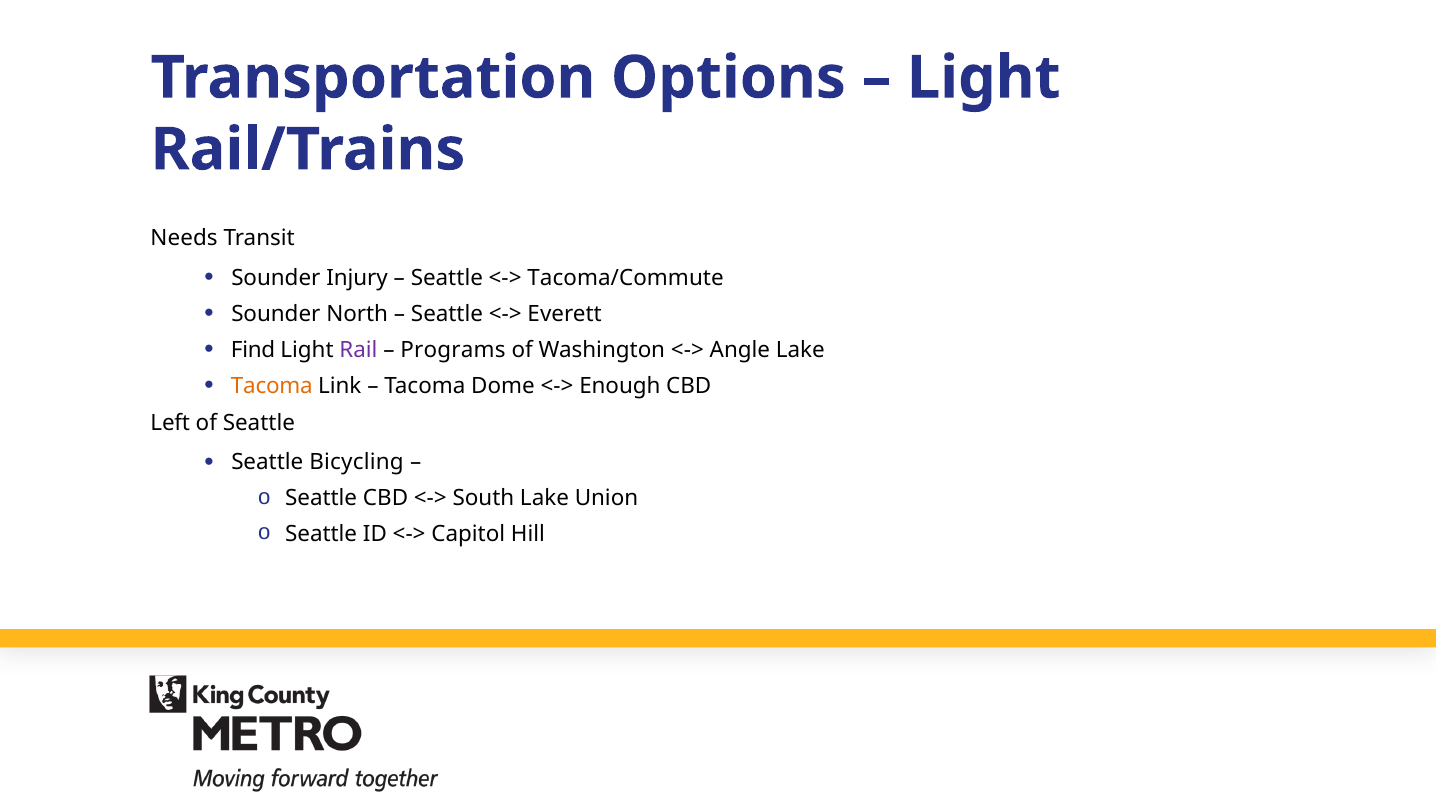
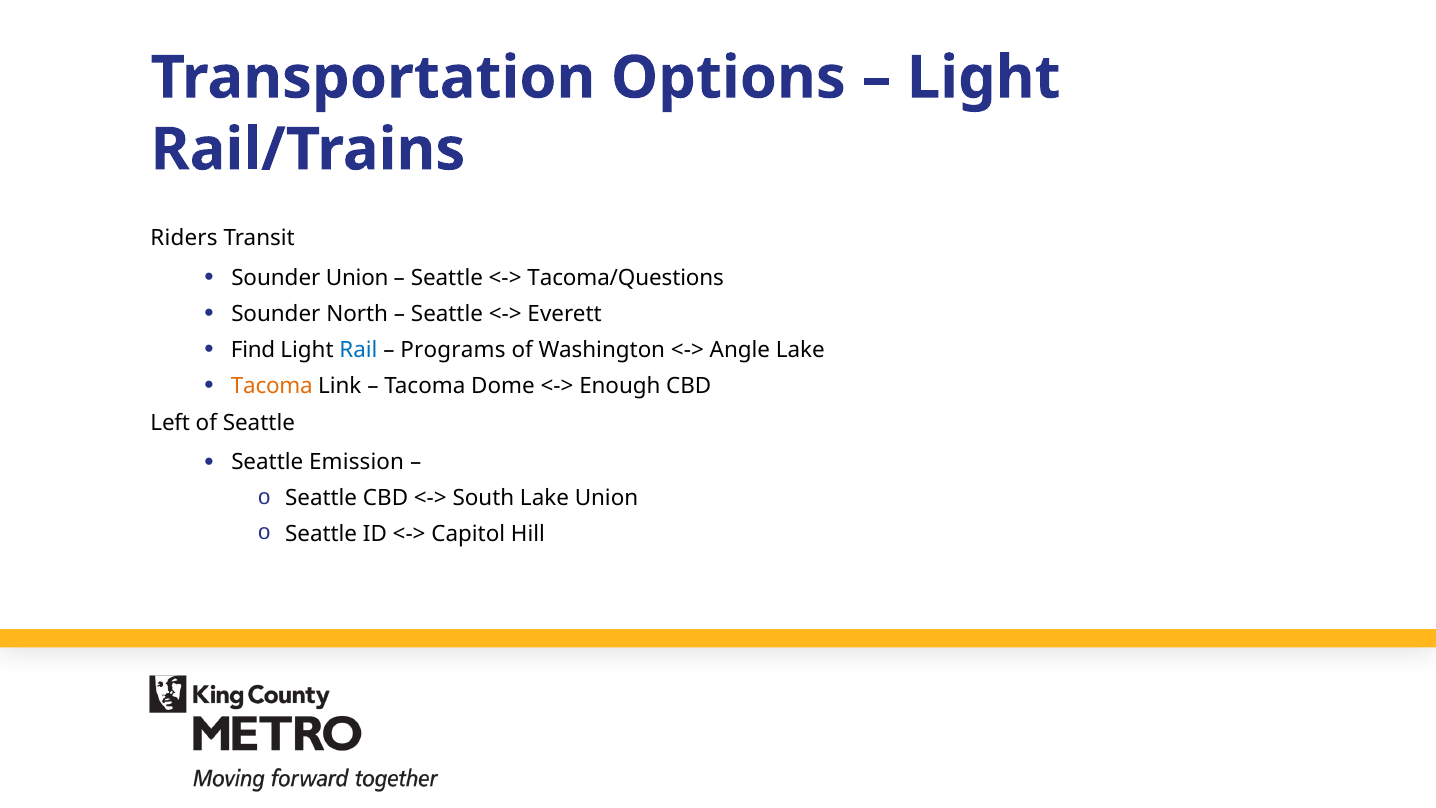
Needs: Needs -> Riders
Sounder Injury: Injury -> Union
Tacoma/Commute: Tacoma/Commute -> Tacoma/Questions
Rail colour: purple -> blue
Bicycling: Bicycling -> Emission
